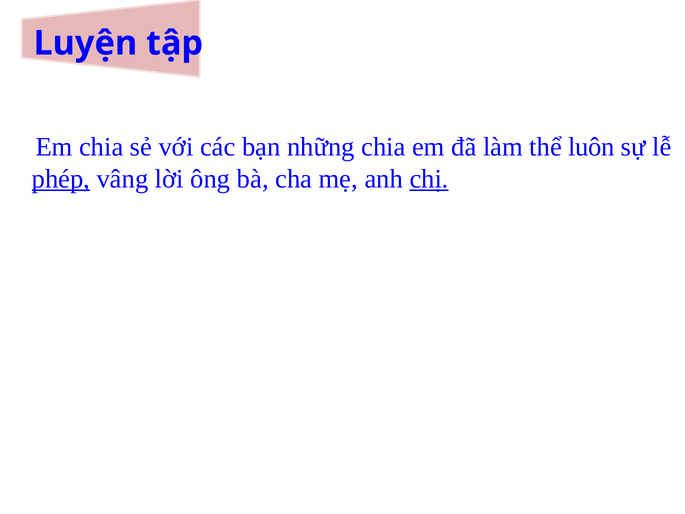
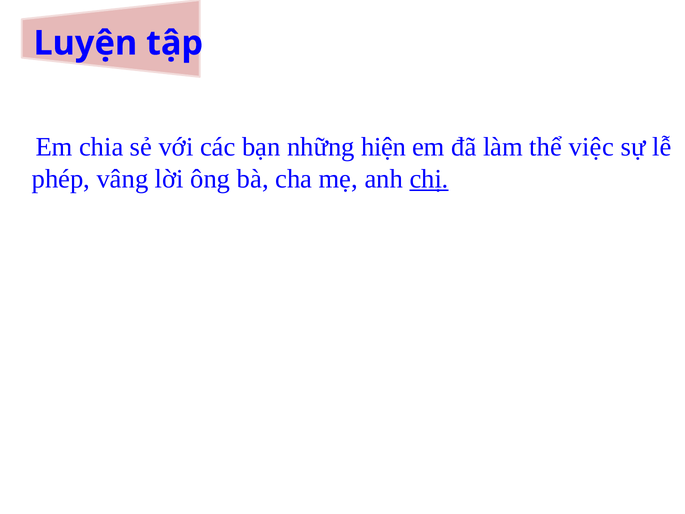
những chia: chia -> hiện
luôn: luôn -> việc
phép underline: present -> none
